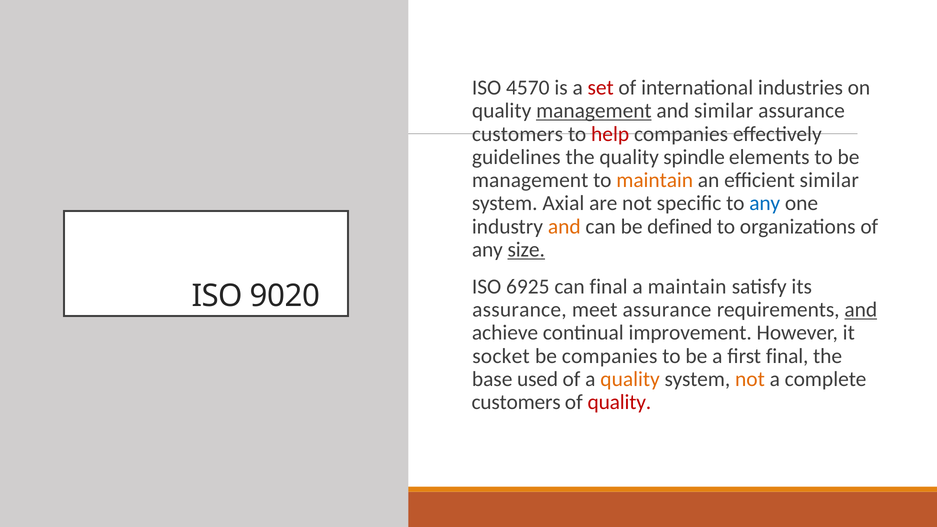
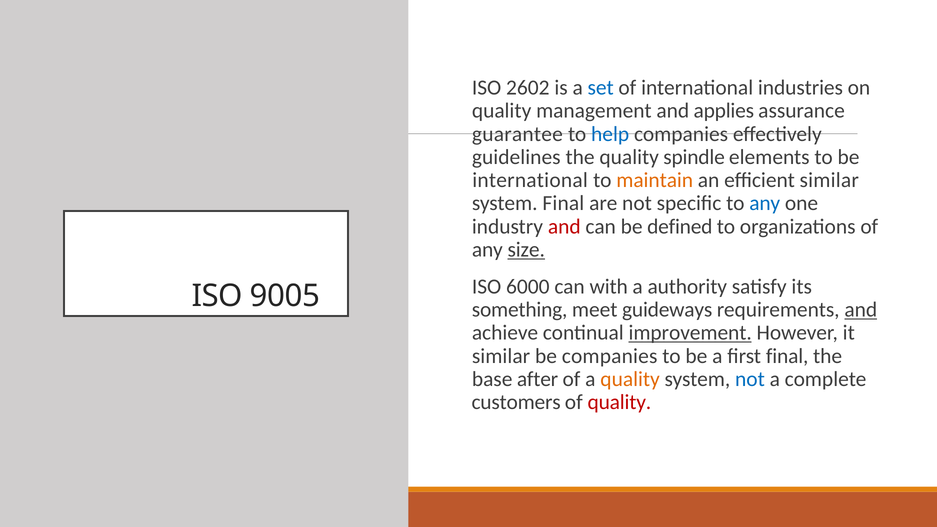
4570: 4570 -> 2602
set colour: red -> blue
management at (594, 111) underline: present -> none
and similar: similar -> applies
customers at (518, 134): customers -> guarantee
help colour: red -> blue
management at (530, 180): management -> international
system Axial: Axial -> Final
and at (564, 227) colour: orange -> red
6925: 6925 -> 6000
can final: final -> with
a maintain: maintain -> authority
9020: 9020 -> 9005
assurance at (519, 310): assurance -> something
meet assurance: assurance -> guideways
improvement underline: none -> present
socket at (501, 356): socket -> similar
used: used -> after
not at (750, 379) colour: orange -> blue
